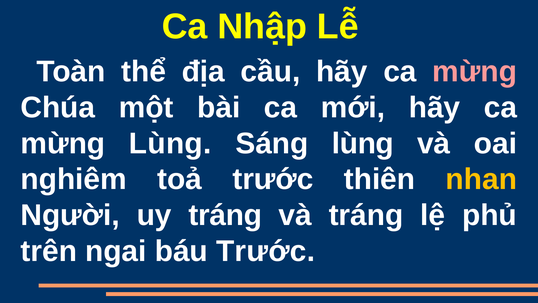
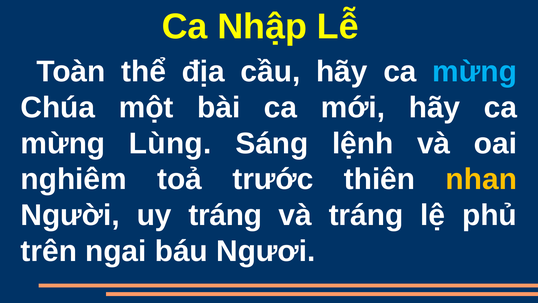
mừng at (475, 72) colour: pink -> light blue
Sáng lùng: lùng -> lệnh
báu Trước: Trước -> Ngươi
